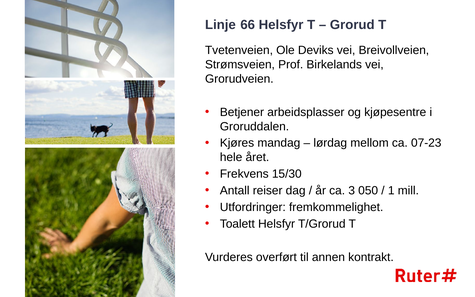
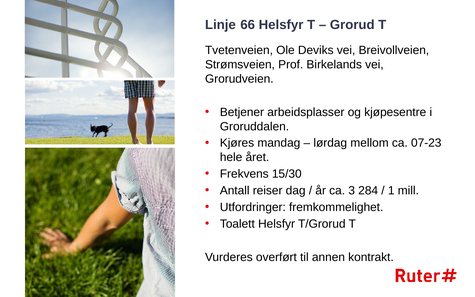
050: 050 -> 284
